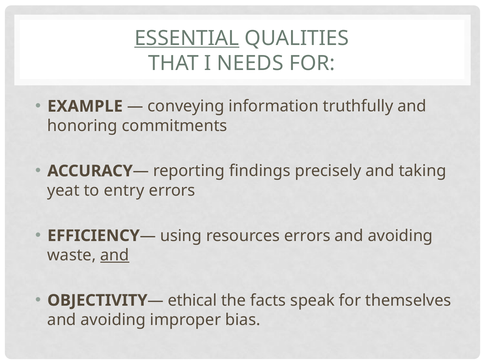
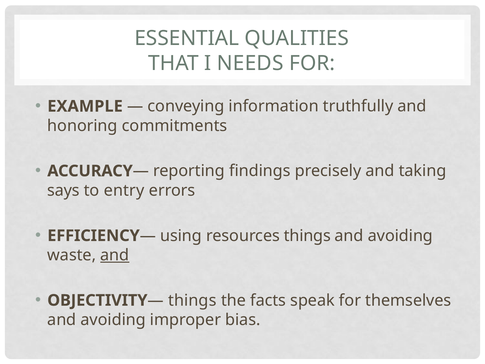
ESSENTIAL underline: present -> none
yeat: yeat -> says
resources errors: errors -> things
ethical at (192, 300): ethical -> things
